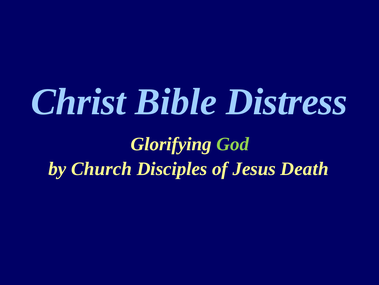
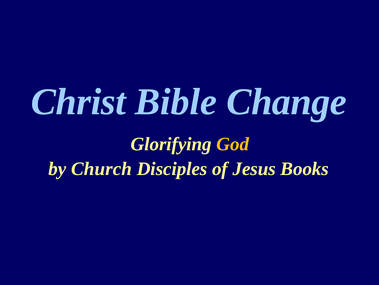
Distress: Distress -> Change
God colour: light green -> yellow
Death: Death -> Books
